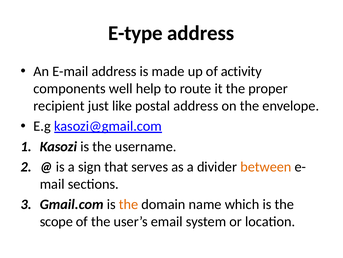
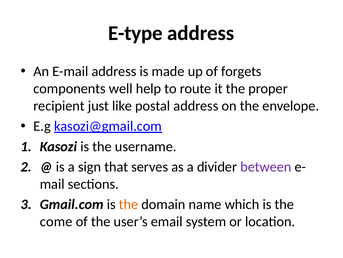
activity: activity -> forgets
between colour: orange -> purple
scope: scope -> come
